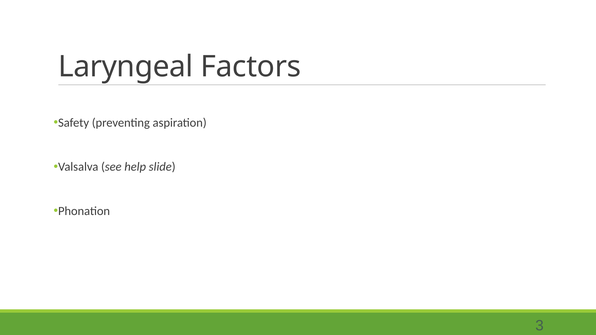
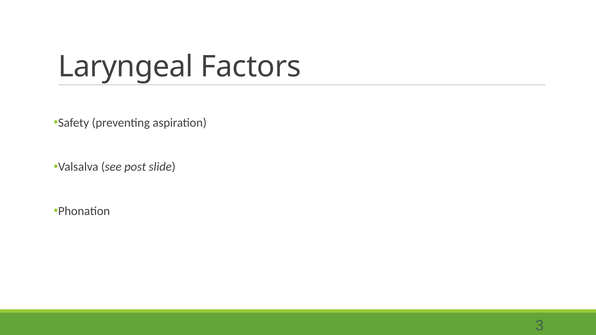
help: help -> post
